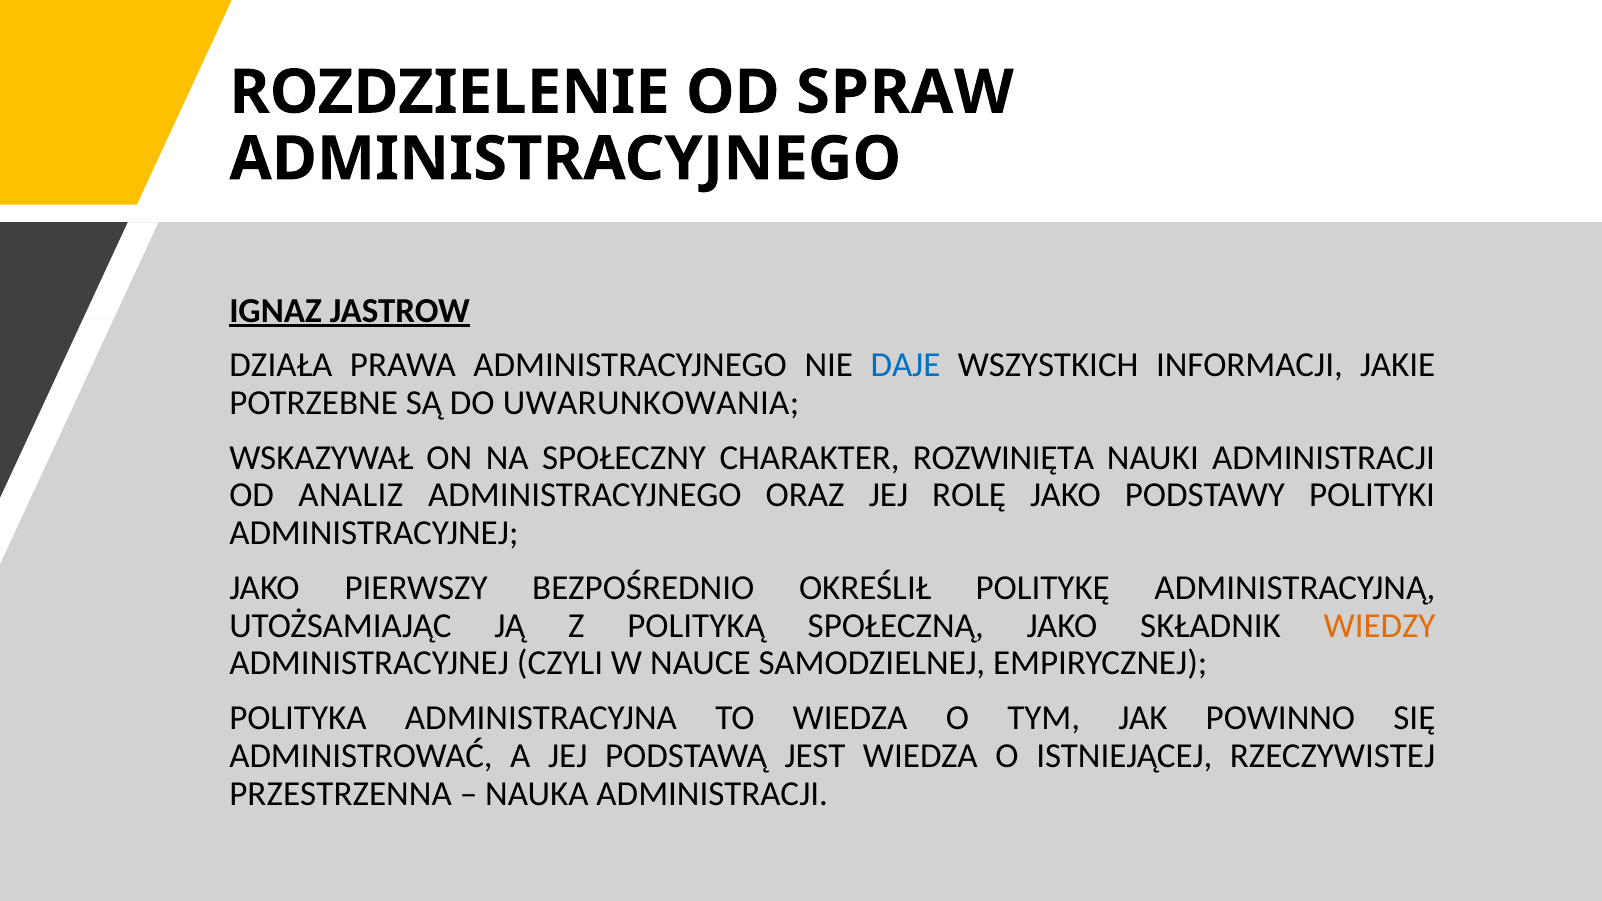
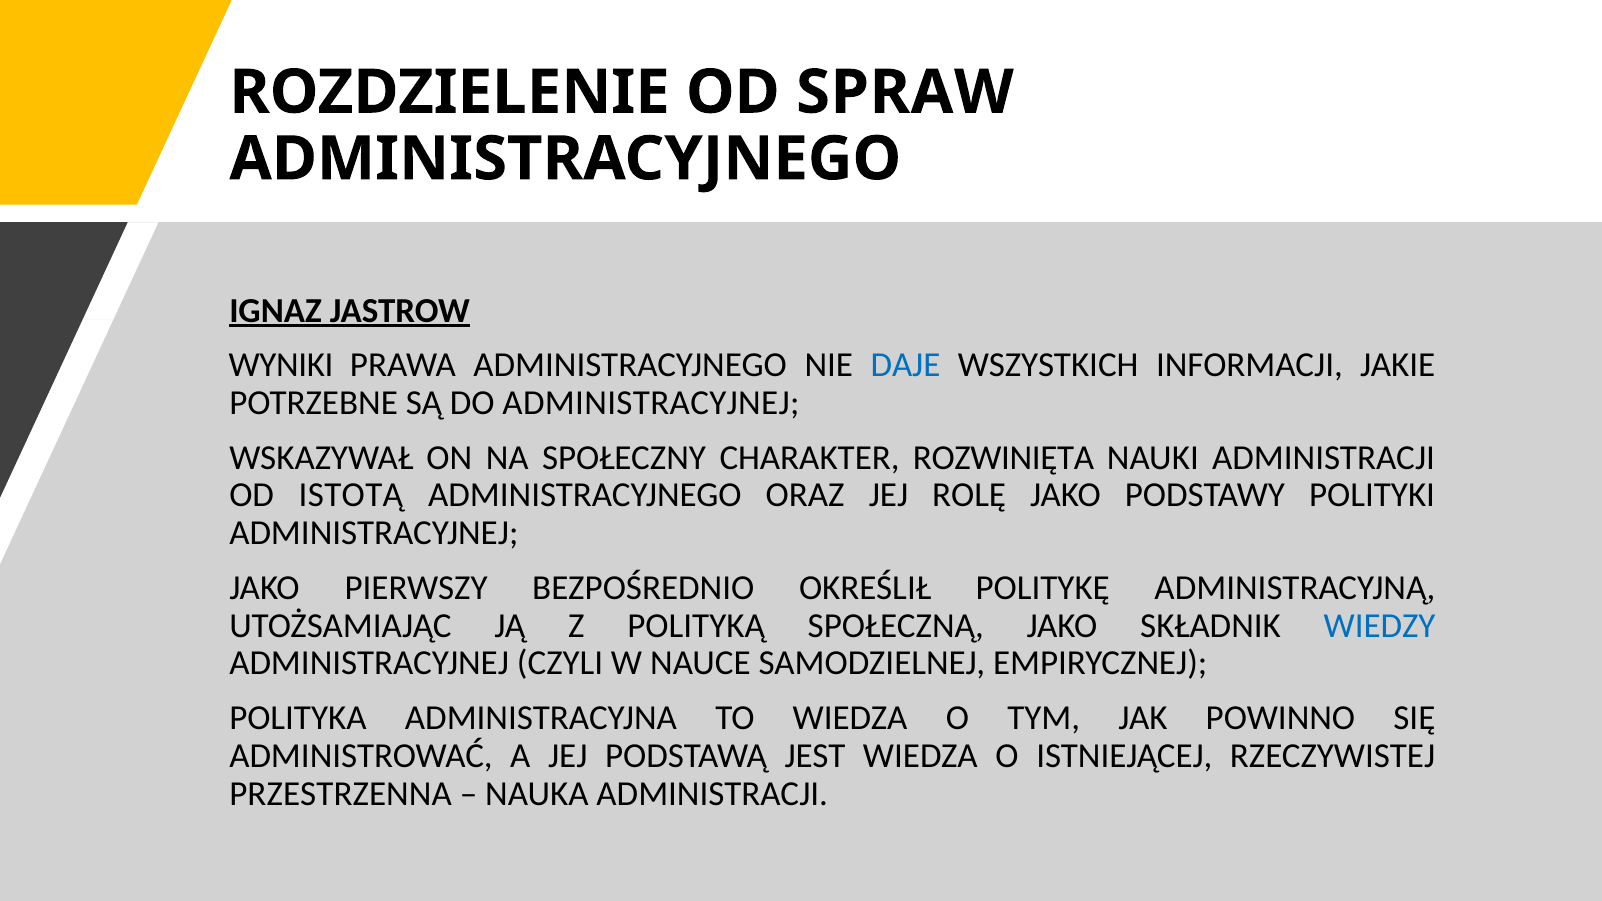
DZIAŁA: DZIAŁA -> WYNIKI
DO UWARUNKOWANIA: UWARUNKOWANIA -> ADMINISTRACYJNEJ
ANALIZ: ANALIZ -> ISTOTĄ
WIEDZY colour: orange -> blue
